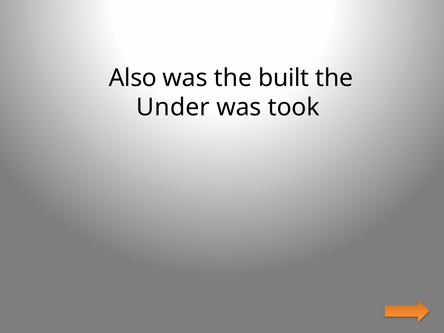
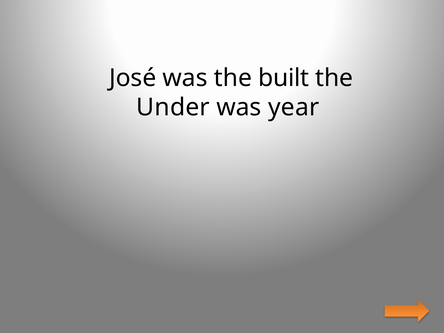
Also: Also -> José
took: took -> year
